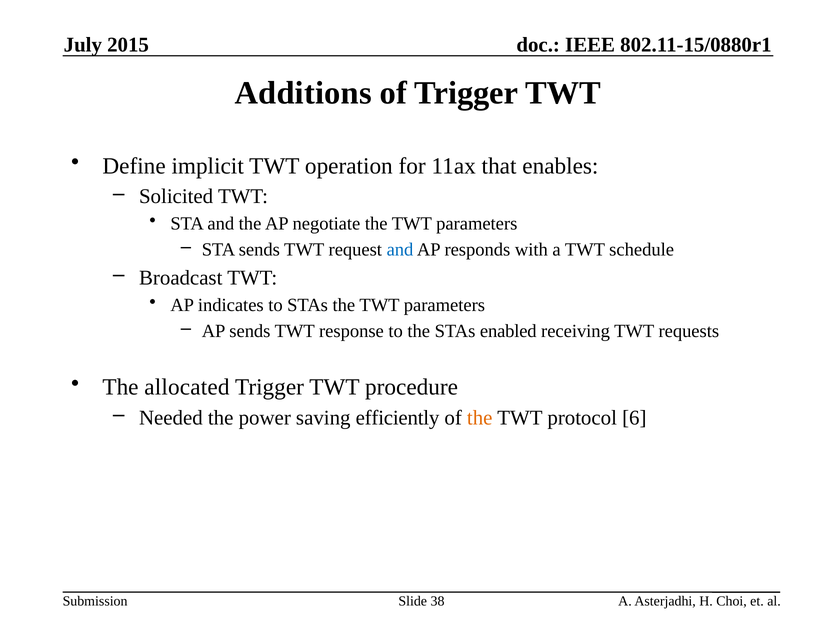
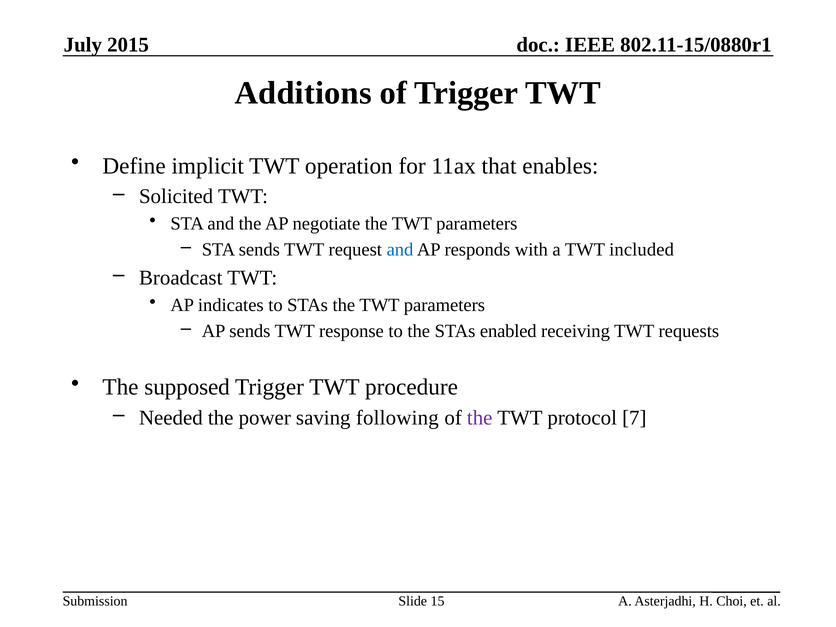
schedule: schedule -> included
allocated: allocated -> supposed
efficiently: efficiently -> following
the at (480, 418) colour: orange -> purple
6: 6 -> 7
38: 38 -> 15
